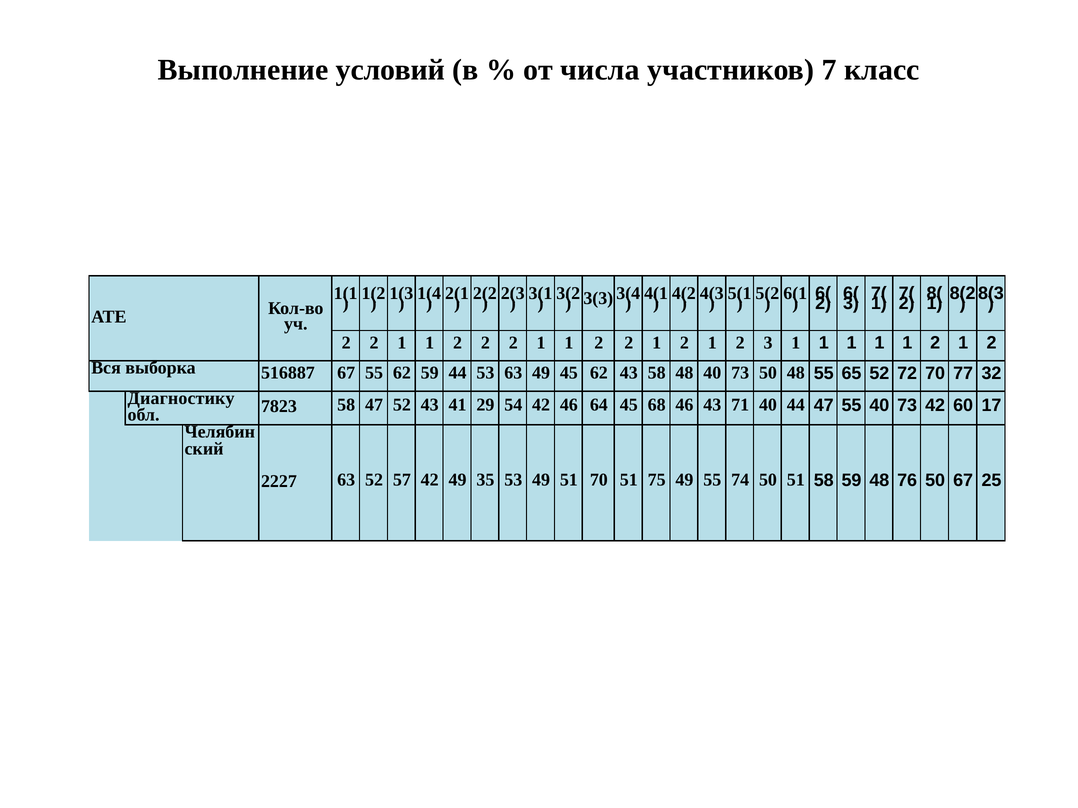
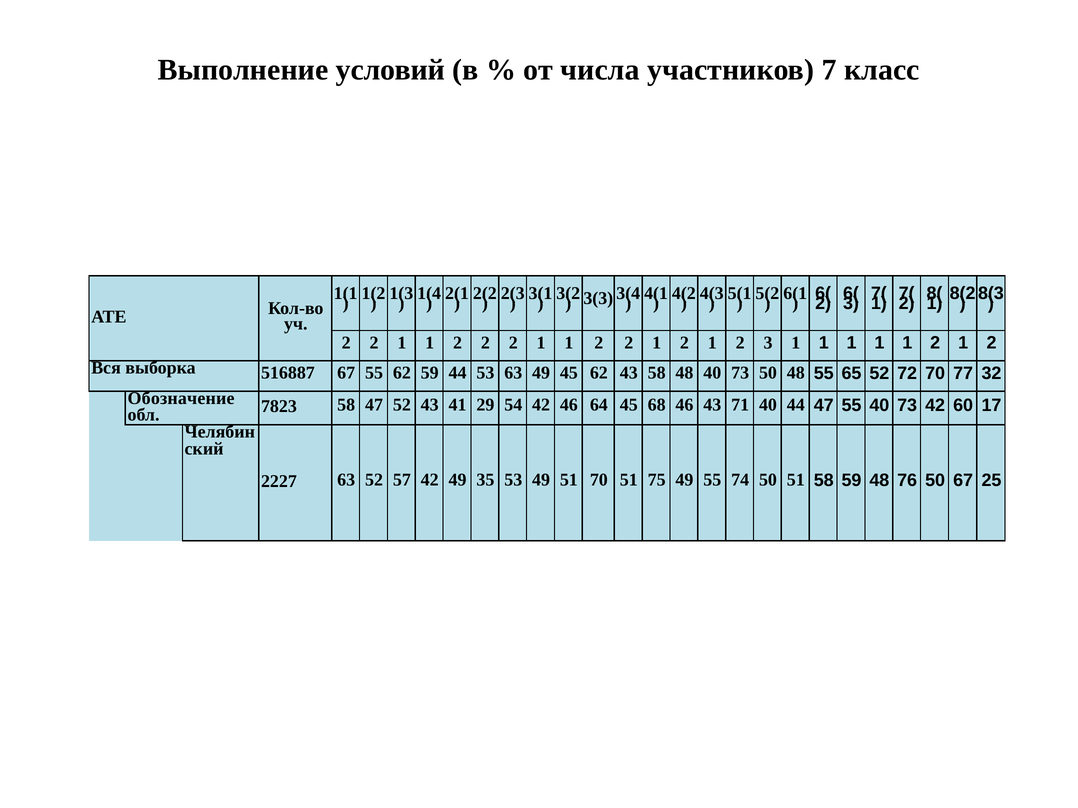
Диагностику: Диагностику -> Обозначение
